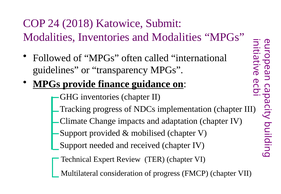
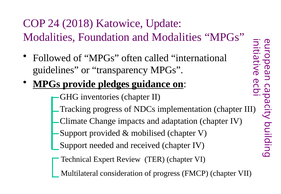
Submit: Submit -> Update
Modalities Inventories: Inventories -> Foundation
finance: finance -> pledges
